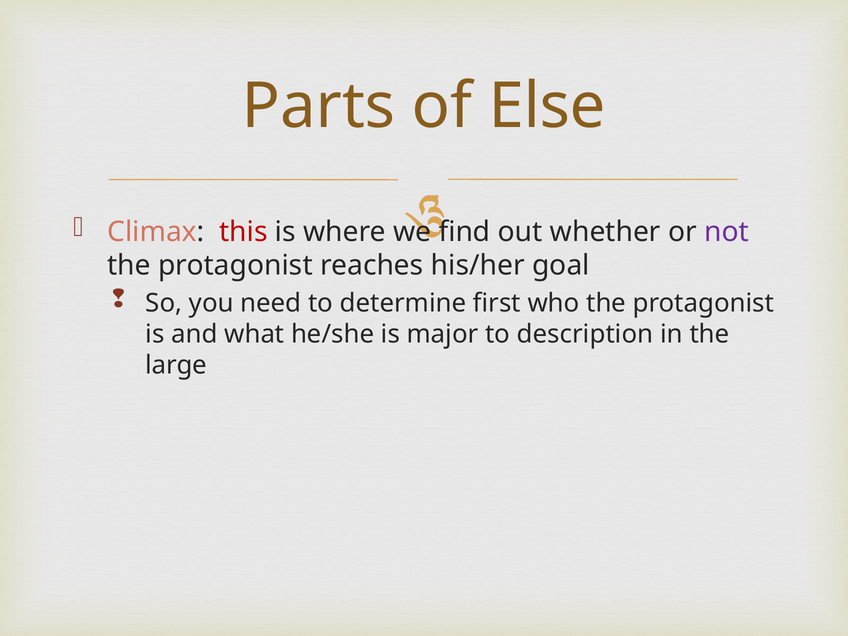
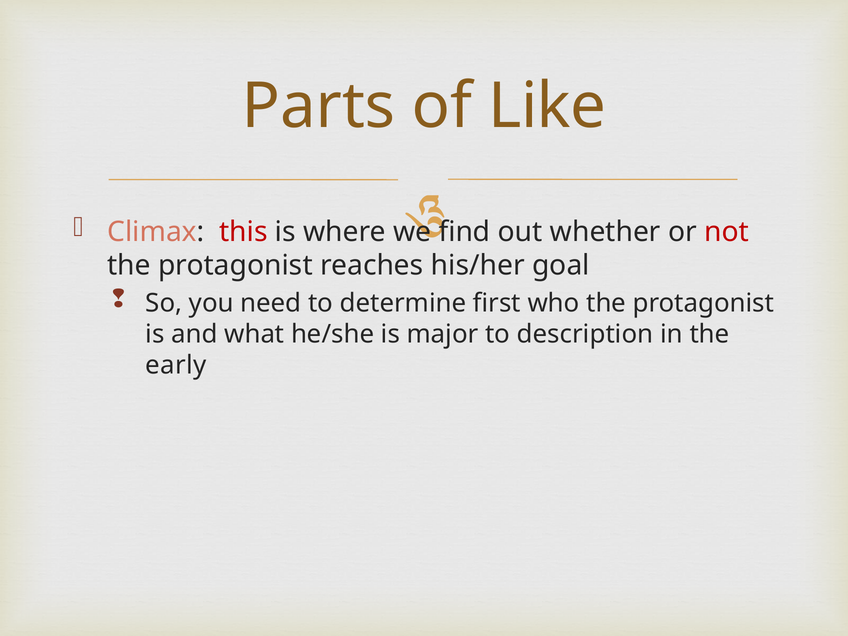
Else: Else -> Like
not colour: purple -> red
large: large -> early
